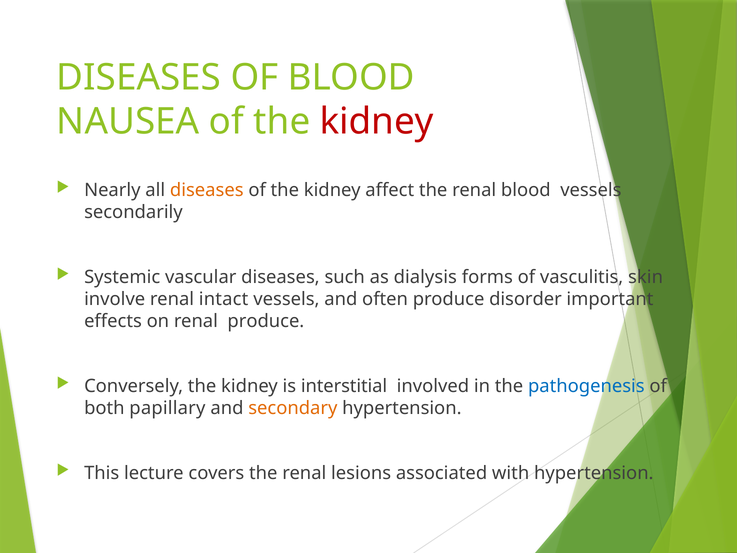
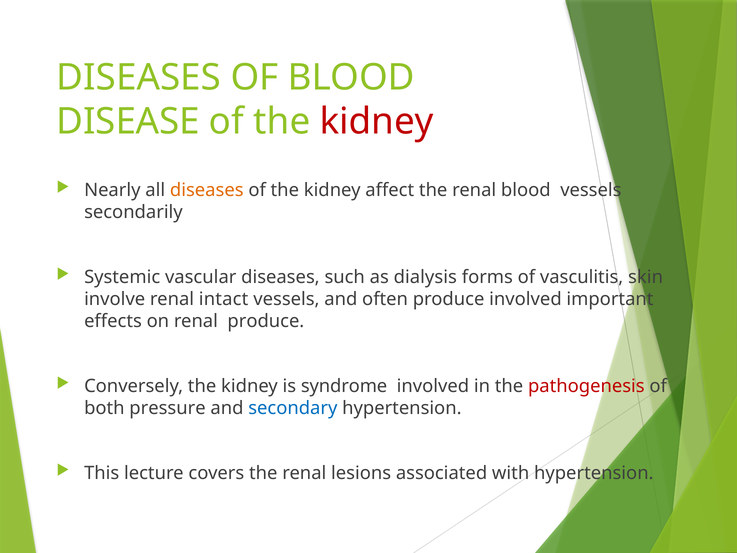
NAUSEA: NAUSEA -> DISEASE
produce disorder: disorder -> involved
interstitial: interstitial -> syndrome
pathogenesis colour: blue -> red
papillary: papillary -> pressure
secondary colour: orange -> blue
